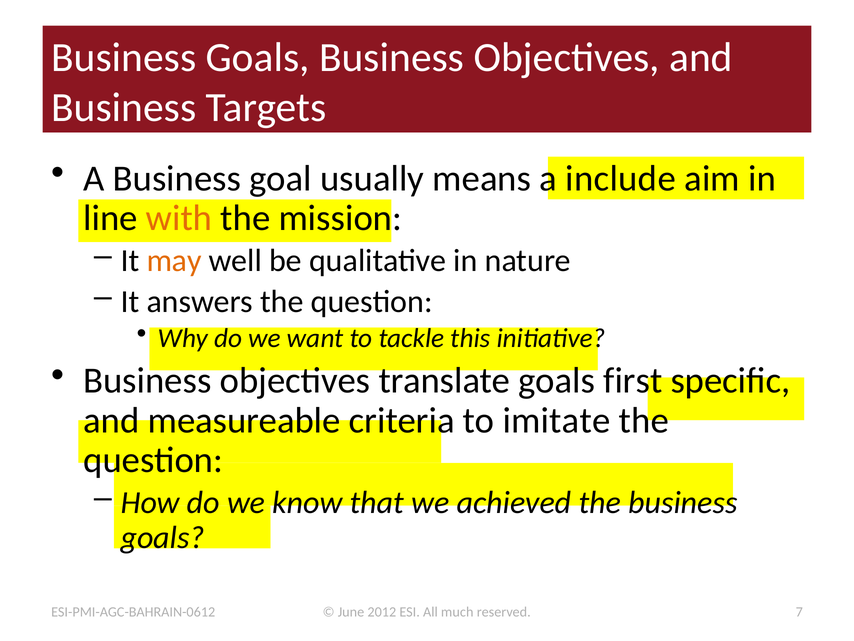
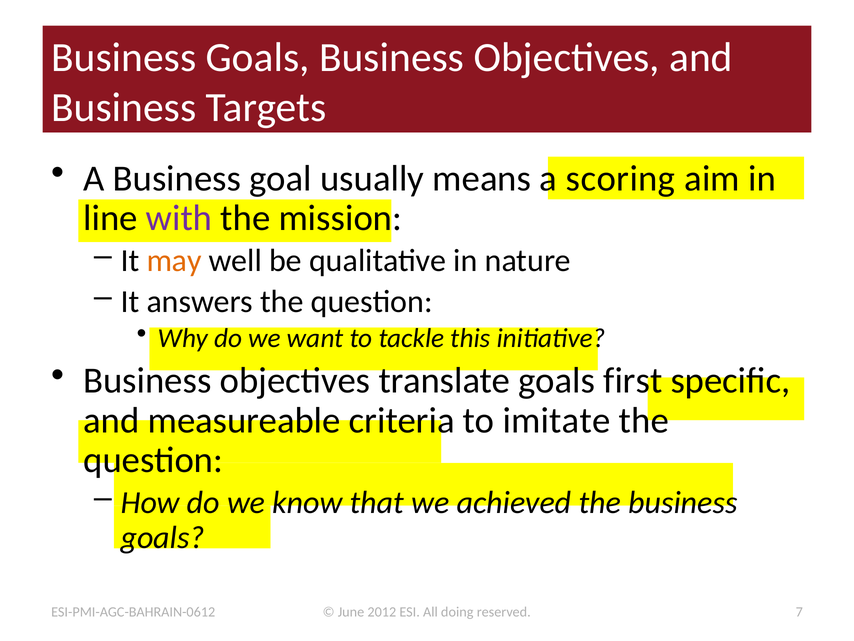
include: include -> scoring
with colour: orange -> purple
much: much -> doing
